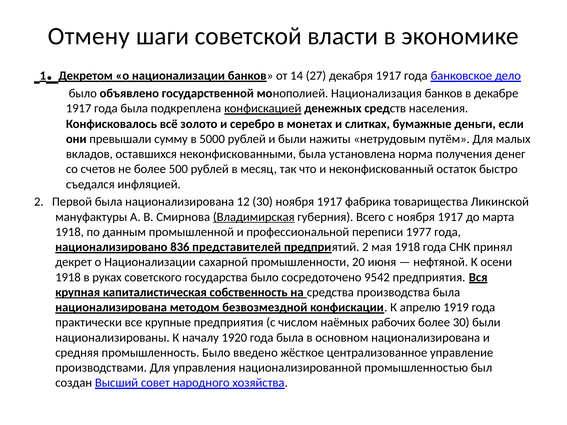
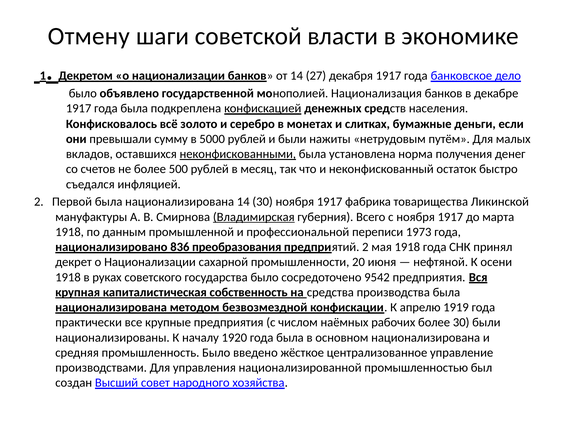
неконфискованными underline: none -> present
национализирована 12: 12 -> 14
1977: 1977 -> 1973
представителей: представителей -> преобразования
